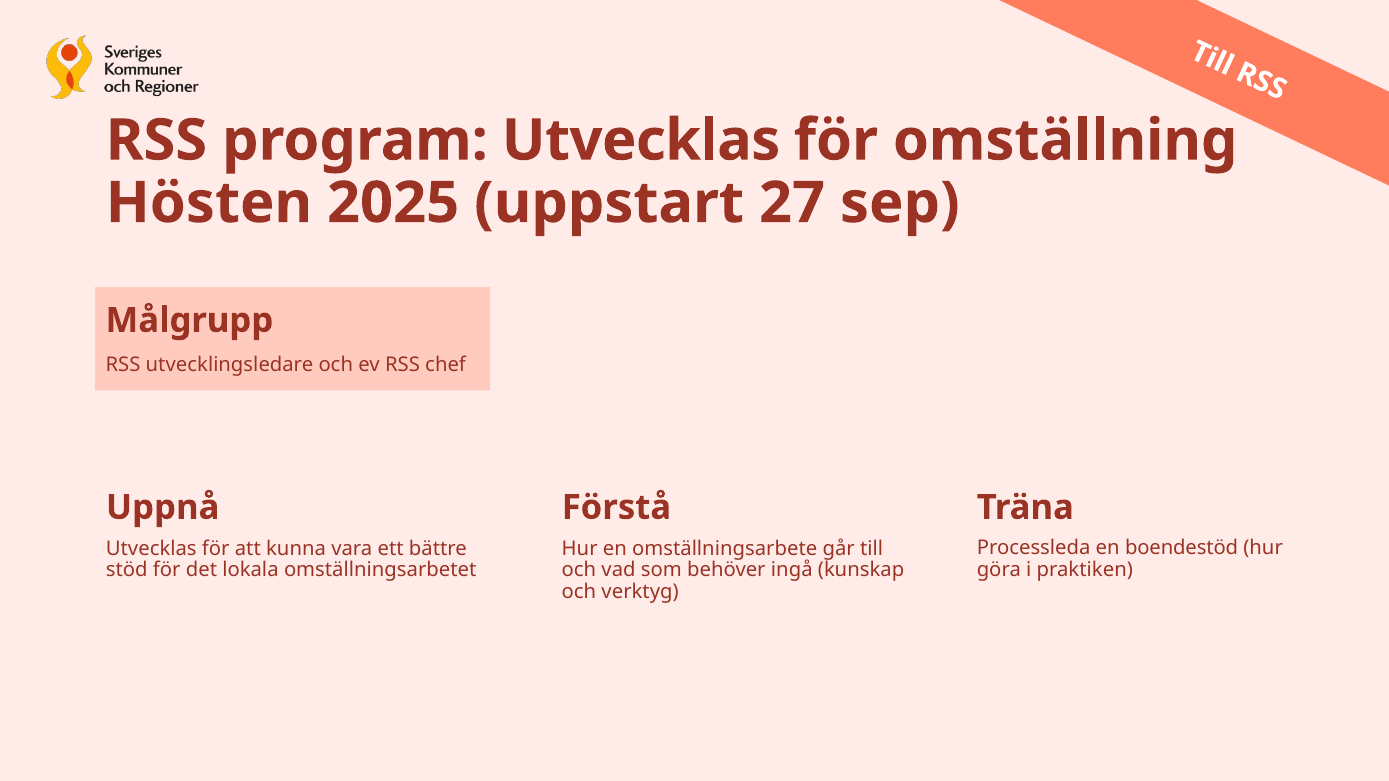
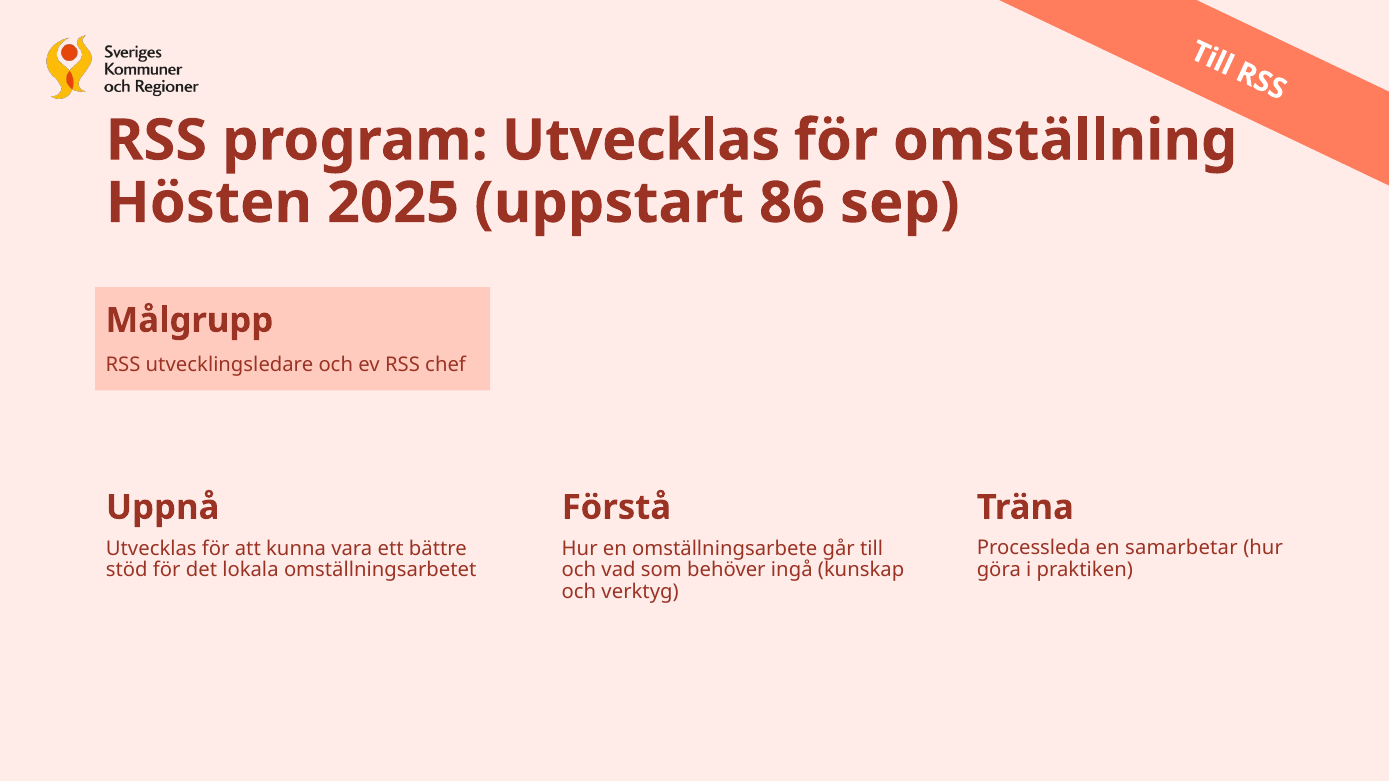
27: 27 -> 86
boendestöd: boendestöd -> samarbetar
